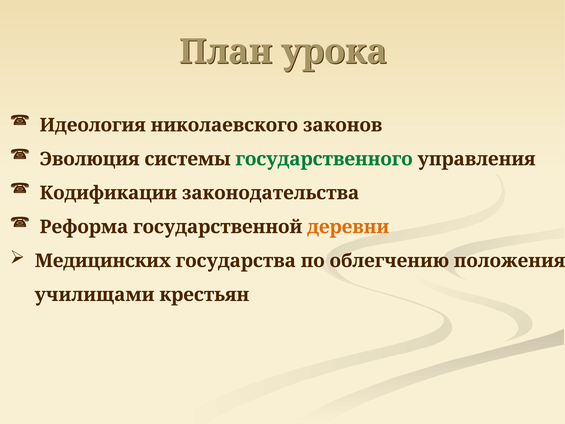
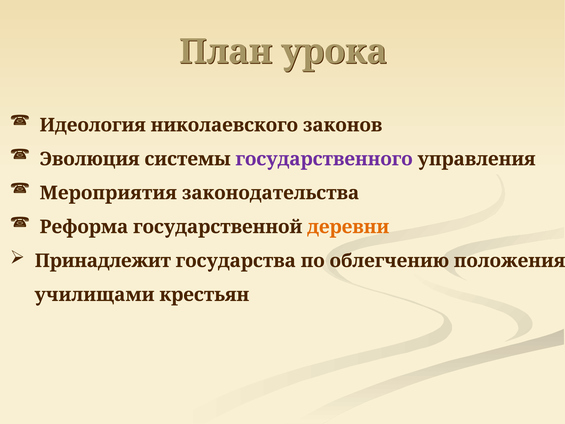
государственного colour: green -> purple
Кодификации: Кодификации -> Мероприятия
Медицинских: Медицинских -> Принадлежит
